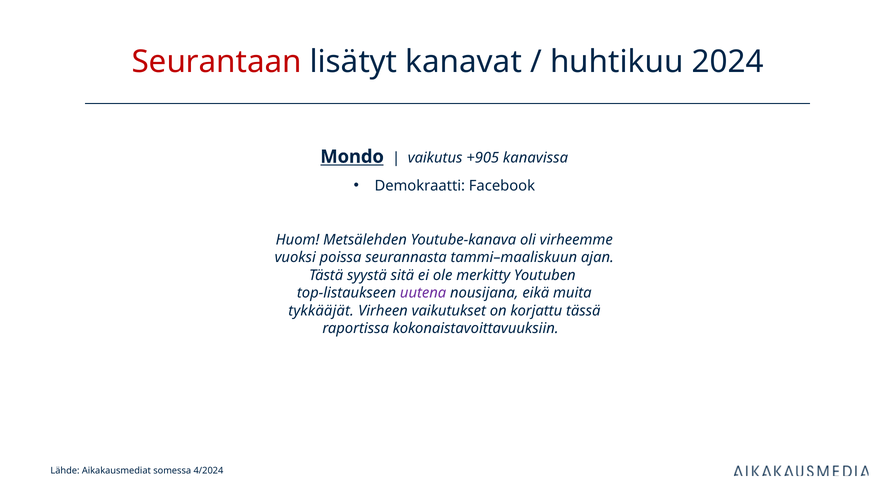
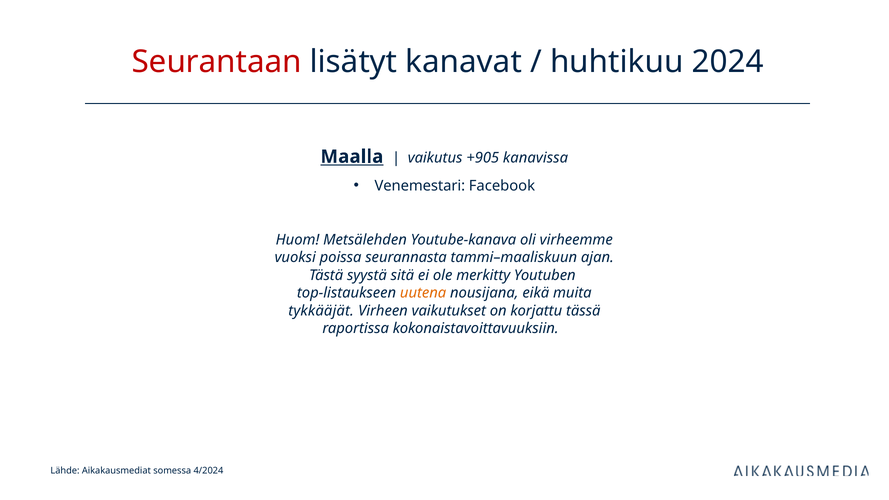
Mondo: Mondo -> Maalla
Demokraatti: Demokraatti -> Venemestari
uutena colour: purple -> orange
